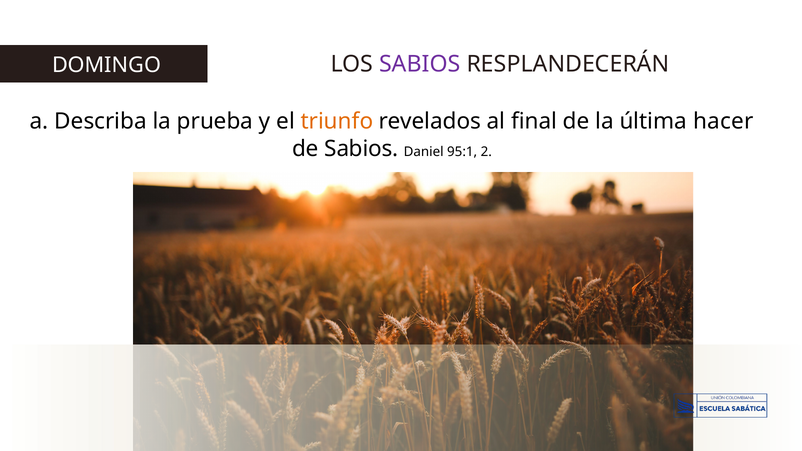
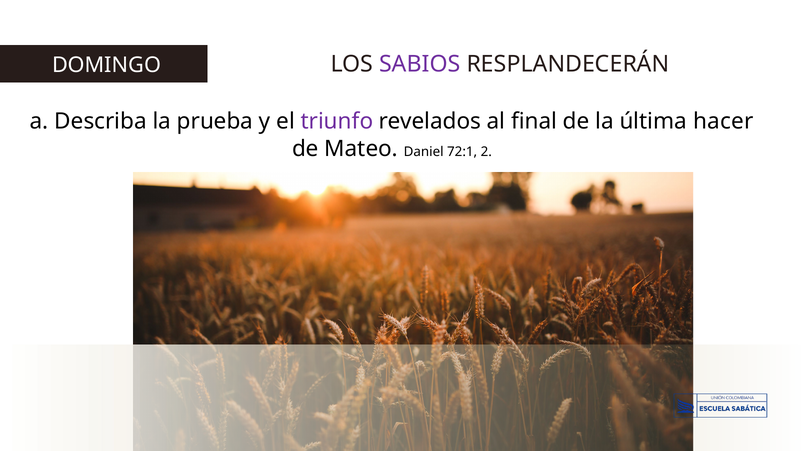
triunfo colour: orange -> purple
de Sabios: Sabios -> Mateo
95:1: 95:1 -> 72:1
